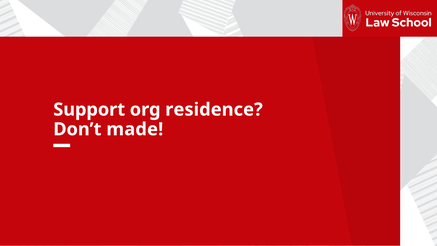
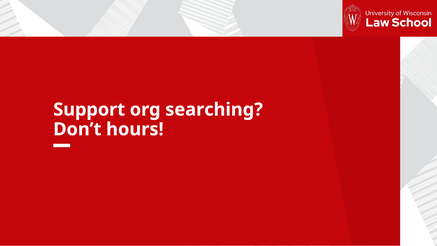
residence: residence -> searching
made: made -> hours
